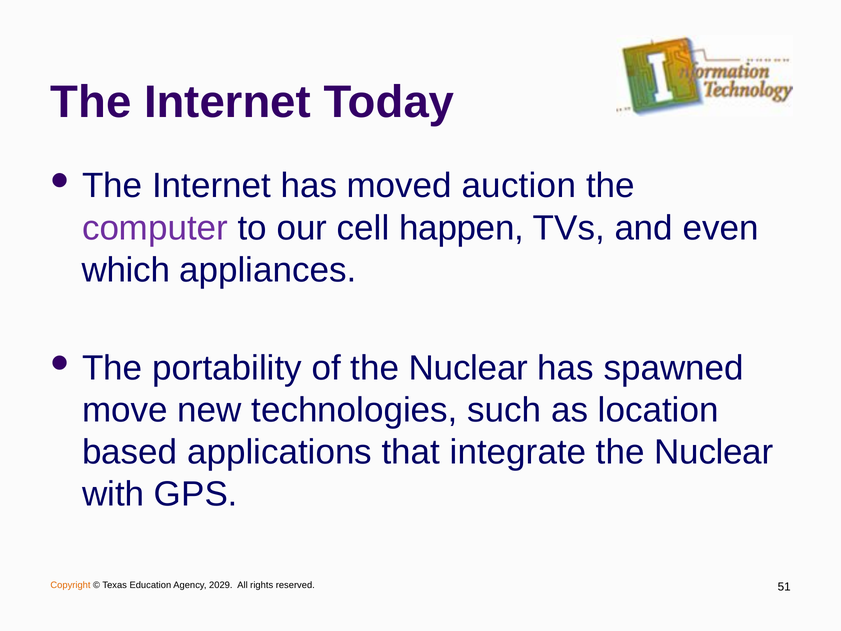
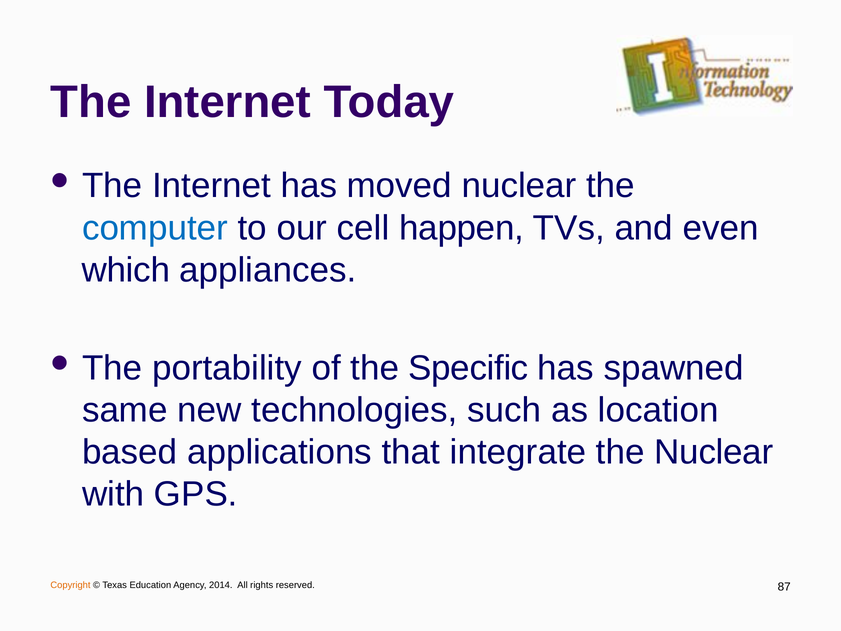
moved auction: auction -> nuclear
computer colour: purple -> blue
of the Nuclear: Nuclear -> Specific
move: move -> same
2029: 2029 -> 2014
51: 51 -> 87
